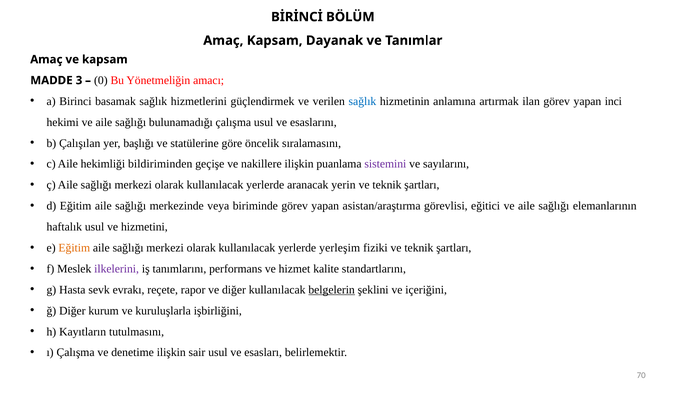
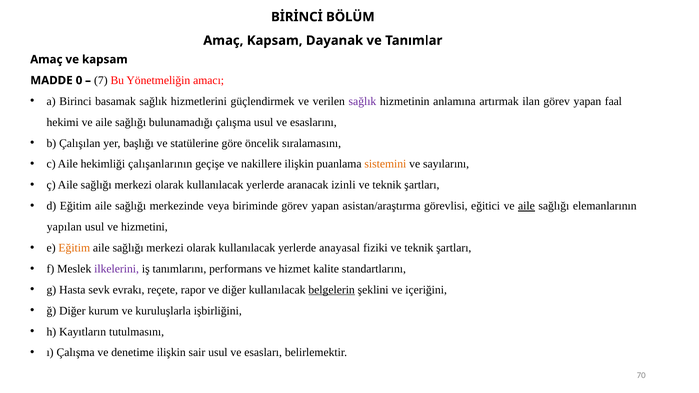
3: 3 -> 0
0: 0 -> 7
sağlık at (362, 101) colour: blue -> purple
inci: inci -> faal
bildiriminden: bildiriminden -> çalışanlarının
sistemini colour: purple -> orange
yerin: yerin -> izinli
aile at (526, 206) underline: none -> present
haftalık: haftalık -> yapılan
yerleşim: yerleşim -> anayasal
